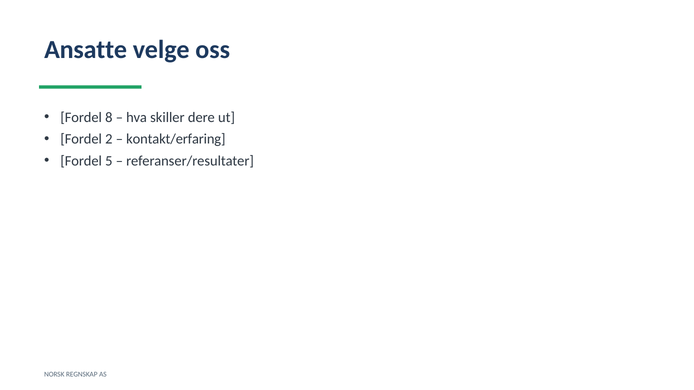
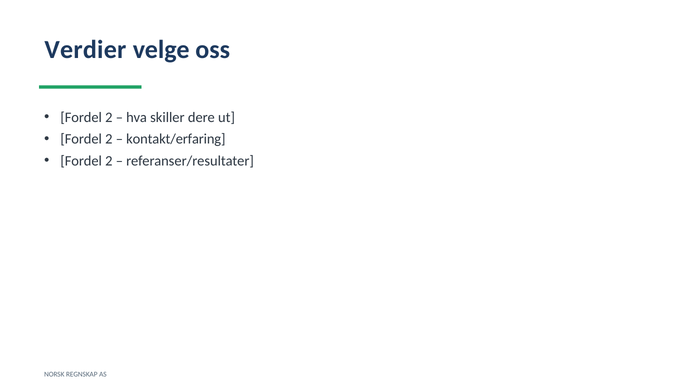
Ansatte: Ansatte -> Verdier
8 at (109, 118): 8 -> 2
5 at (109, 161): 5 -> 2
